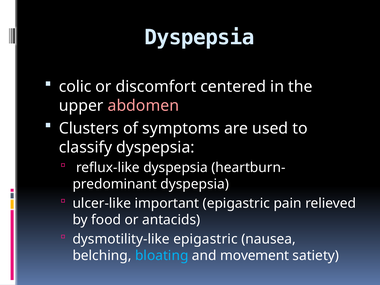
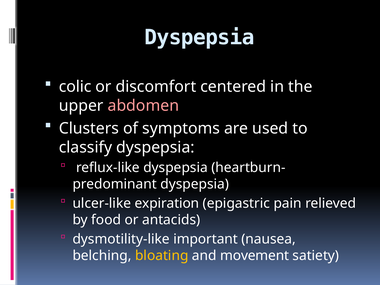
important: important -> expiration
dysmotility-like epigastric: epigastric -> important
bloating colour: light blue -> yellow
